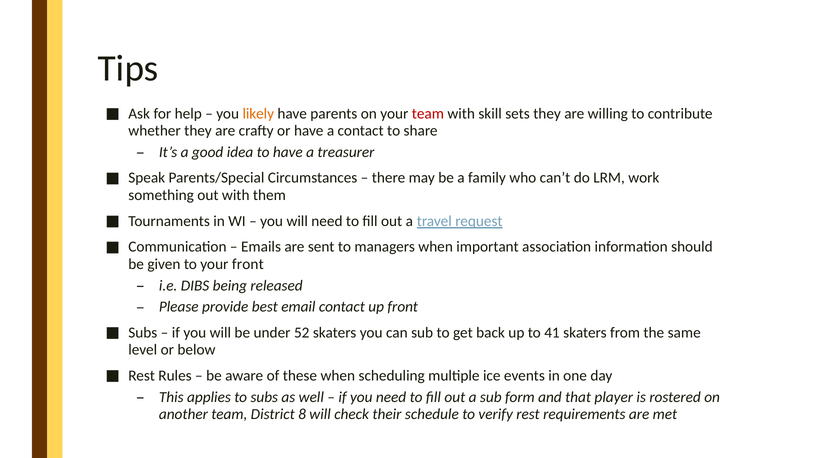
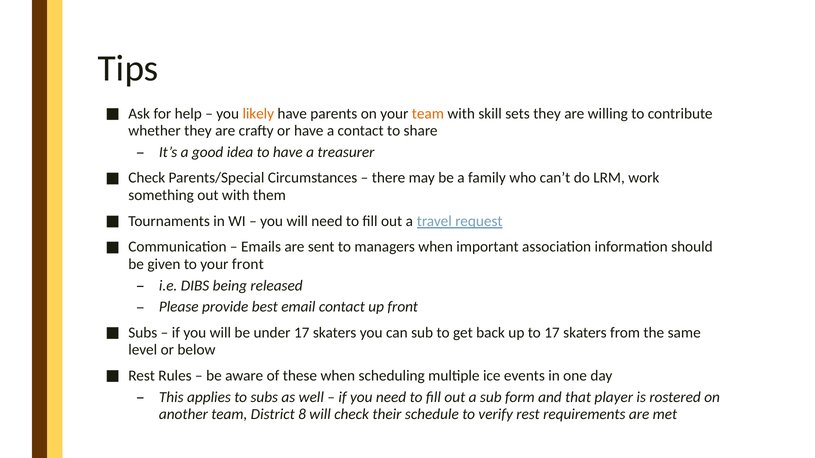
team at (428, 114) colour: red -> orange
Speak at (147, 178): Speak -> Check
under 52: 52 -> 17
to 41: 41 -> 17
